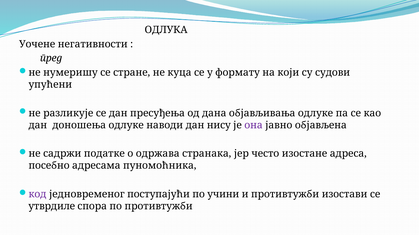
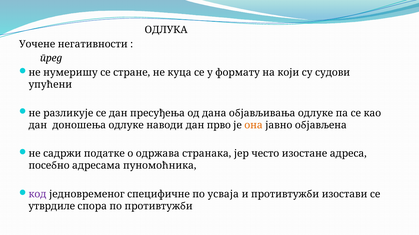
нису: нису -> прво
она colour: purple -> orange
поступајући: поступајући -> специфичне
учини: учини -> усваја
